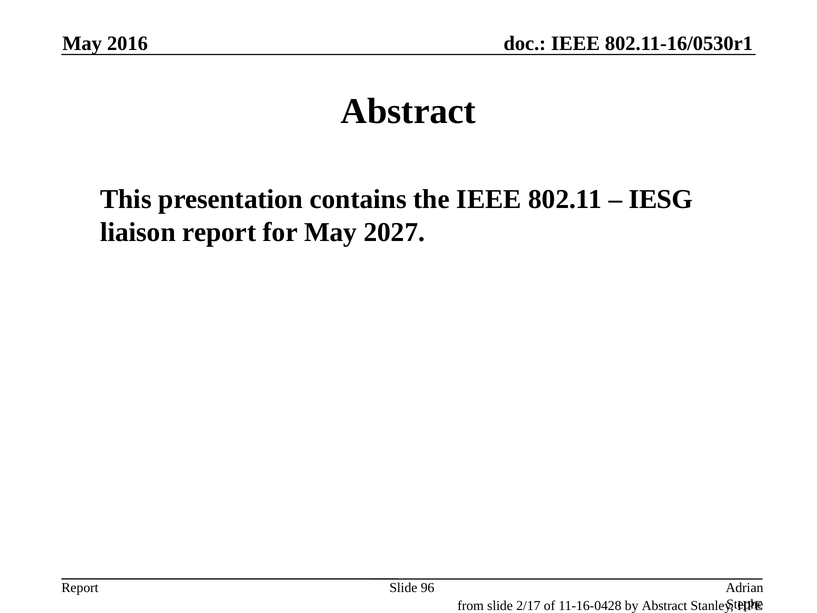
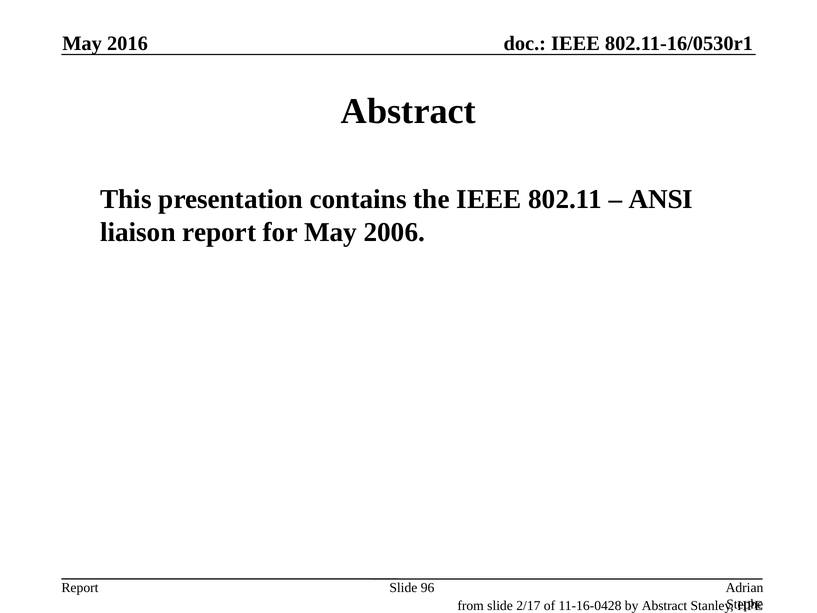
IESG: IESG -> ANSI
2027: 2027 -> 2006
